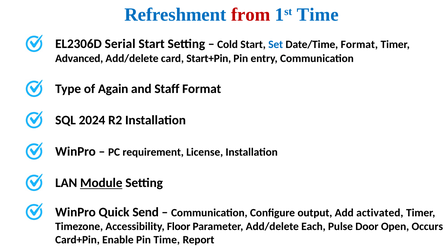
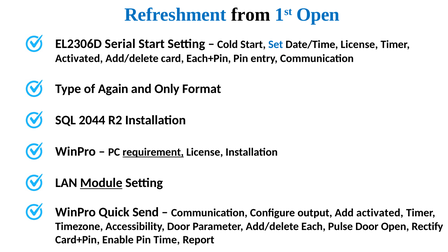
from colour: red -> black
1st Time: Time -> Open
Date/Time Format: Format -> License
Advanced at (79, 58): Advanced -> Activated
Start+Pin: Start+Pin -> Each+Pin
Staff: Staff -> Only
2024: 2024 -> 2044
requirement underline: none -> present
Accessibility Floor: Floor -> Door
Occurs: Occurs -> Rectify
